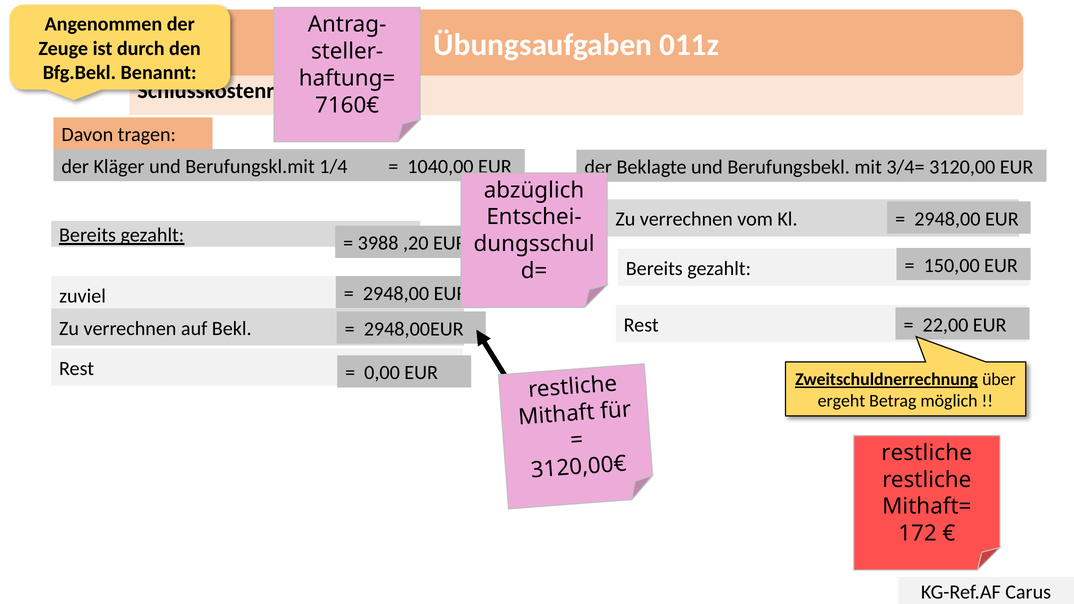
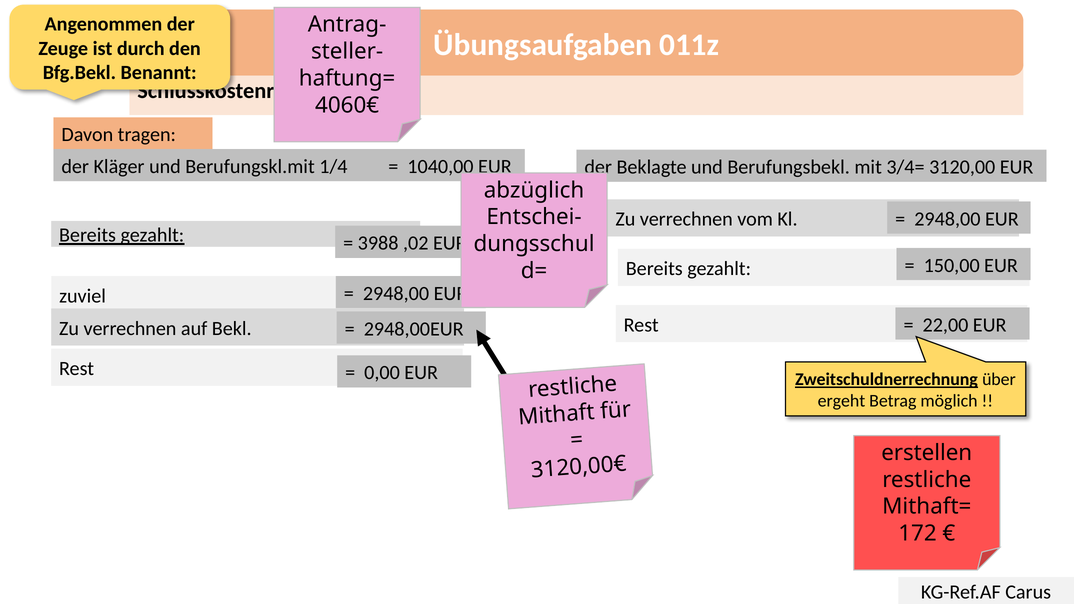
7160€: 7160€ -> 4060€
,20: ,20 -> ,02
restliche at (927, 453): restliche -> erstellen
